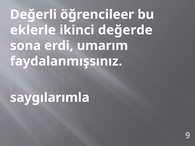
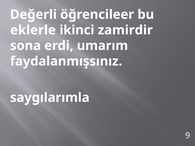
değerde: değerde -> zamirdir
